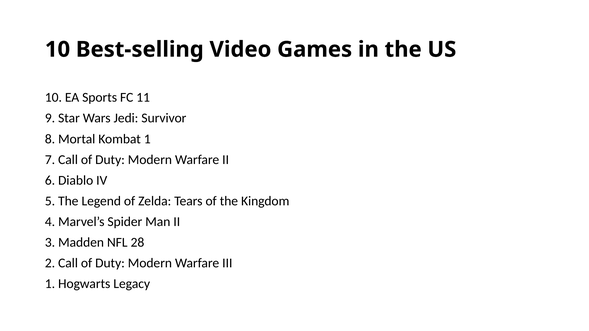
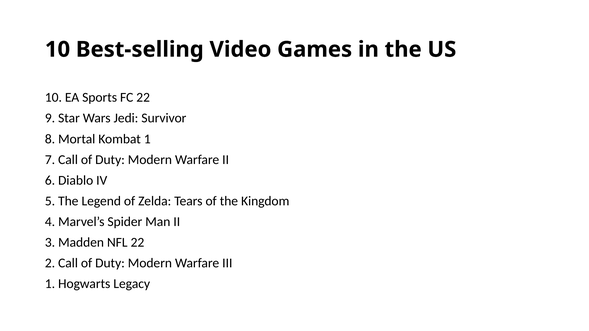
FC 11: 11 -> 22
NFL 28: 28 -> 22
